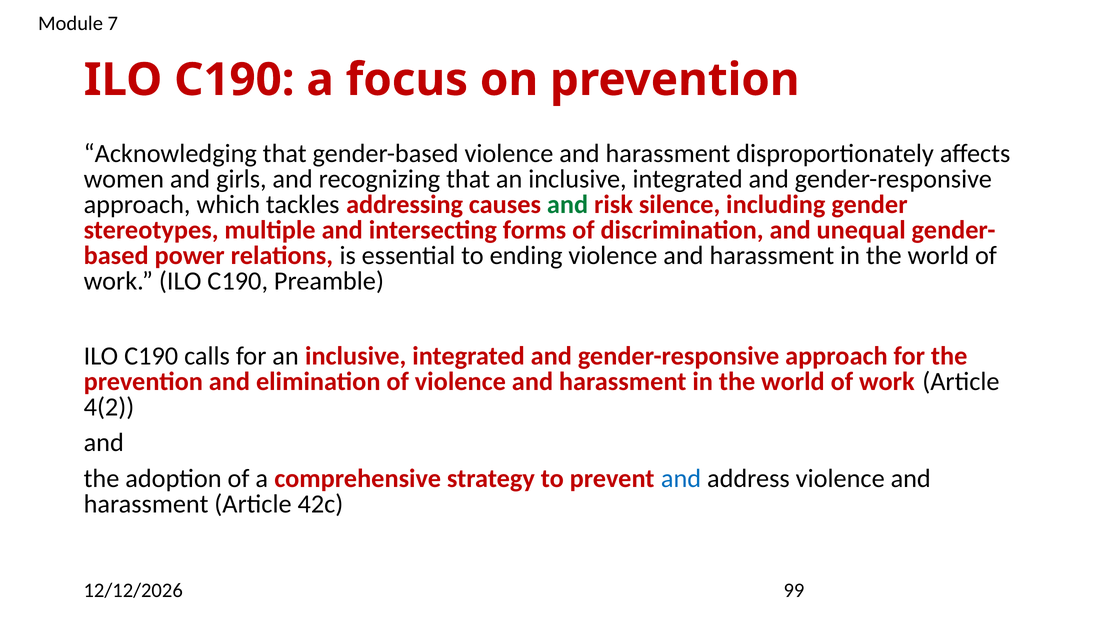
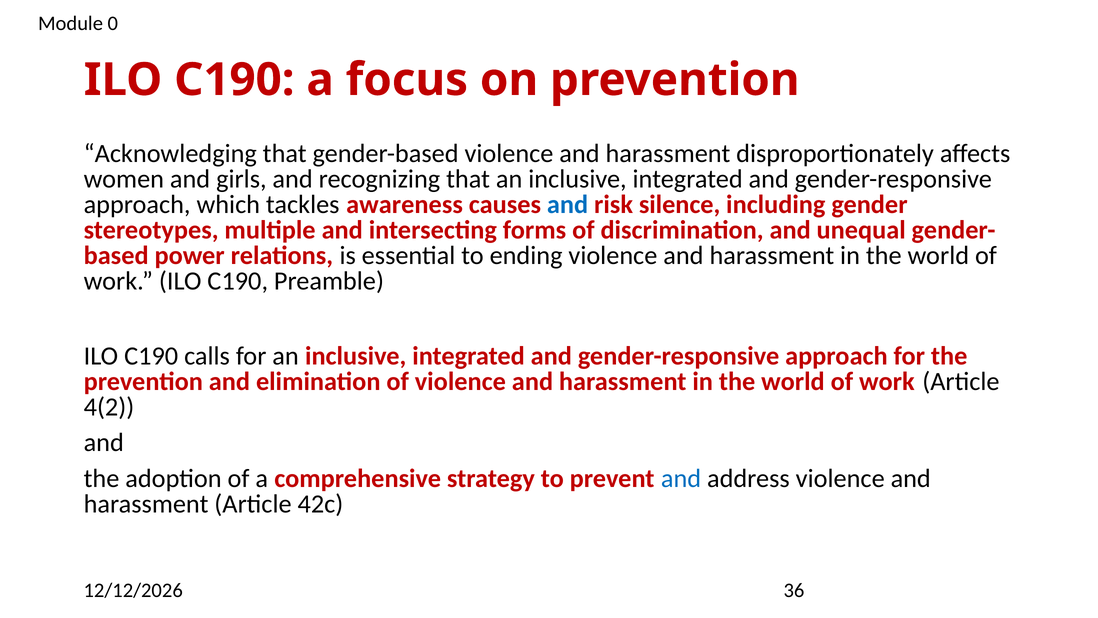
7: 7 -> 0
addressing: addressing -> awareness
and at (568, 204) colour: green -> blue
99: 99 -> 36
